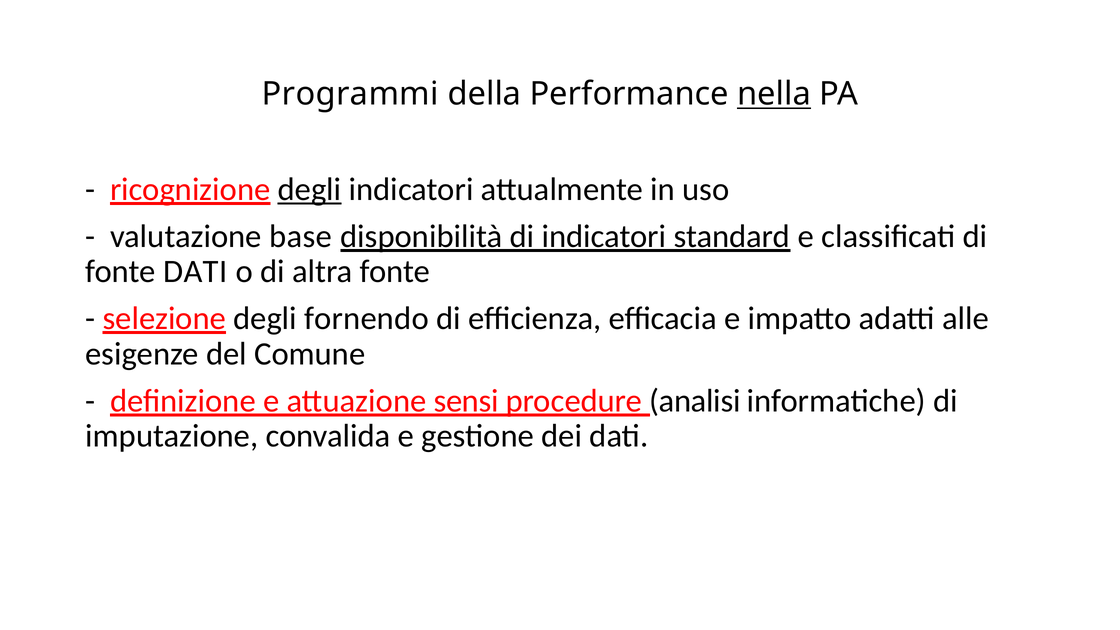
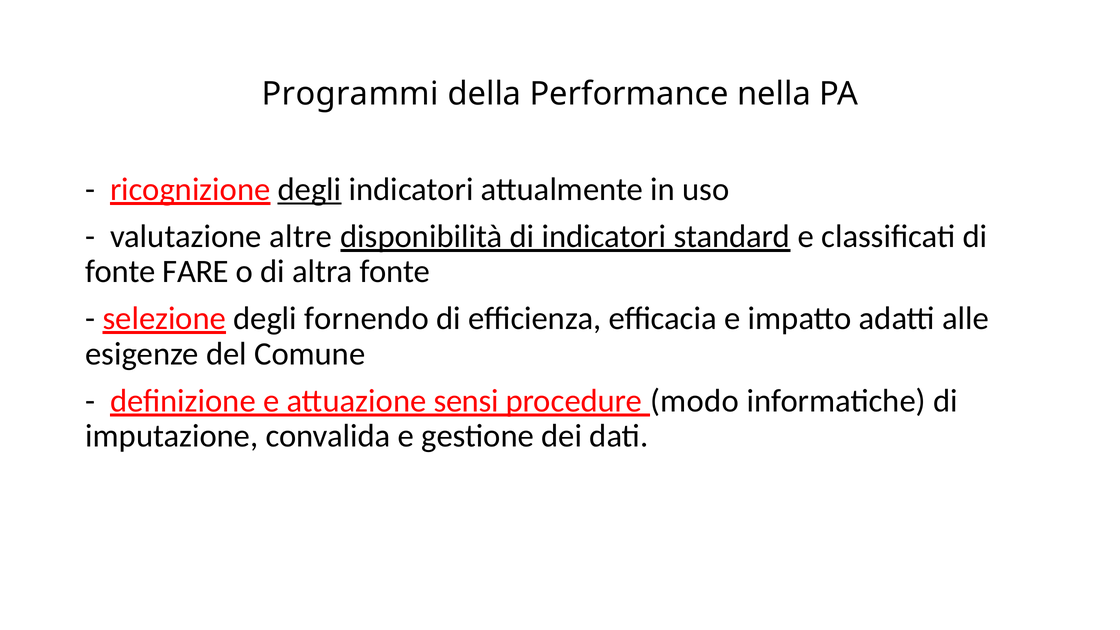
nella underline: present -> none
base: base -> altre
fonte DATI: DATI -> FARE
analisi: analisi -> modo
